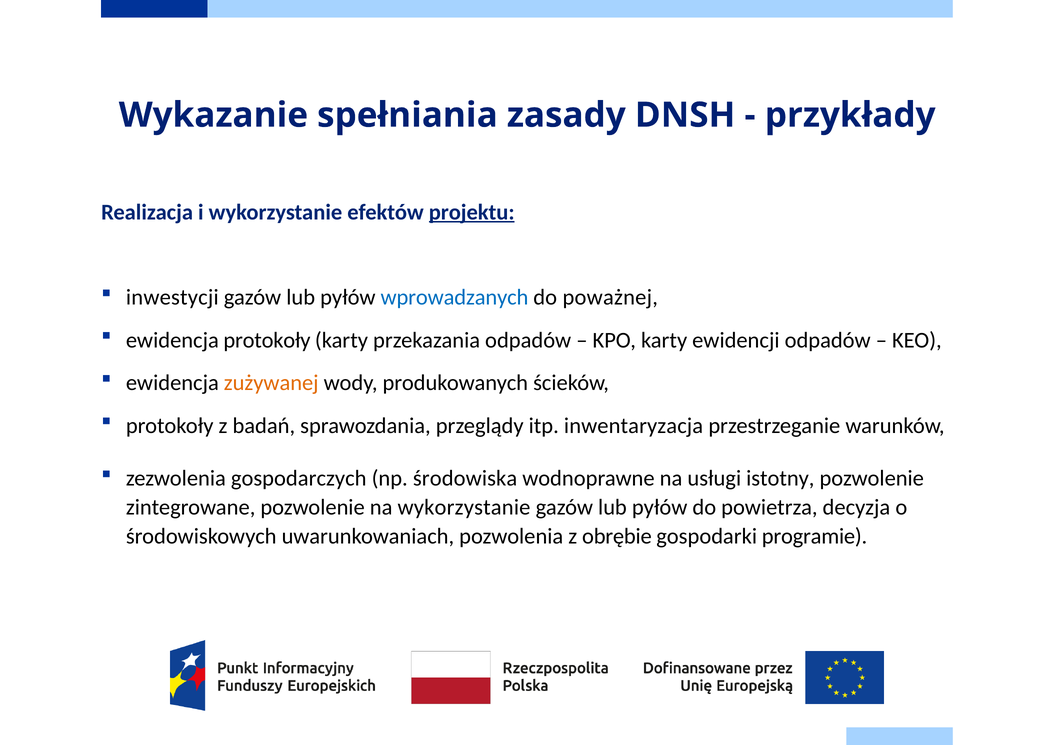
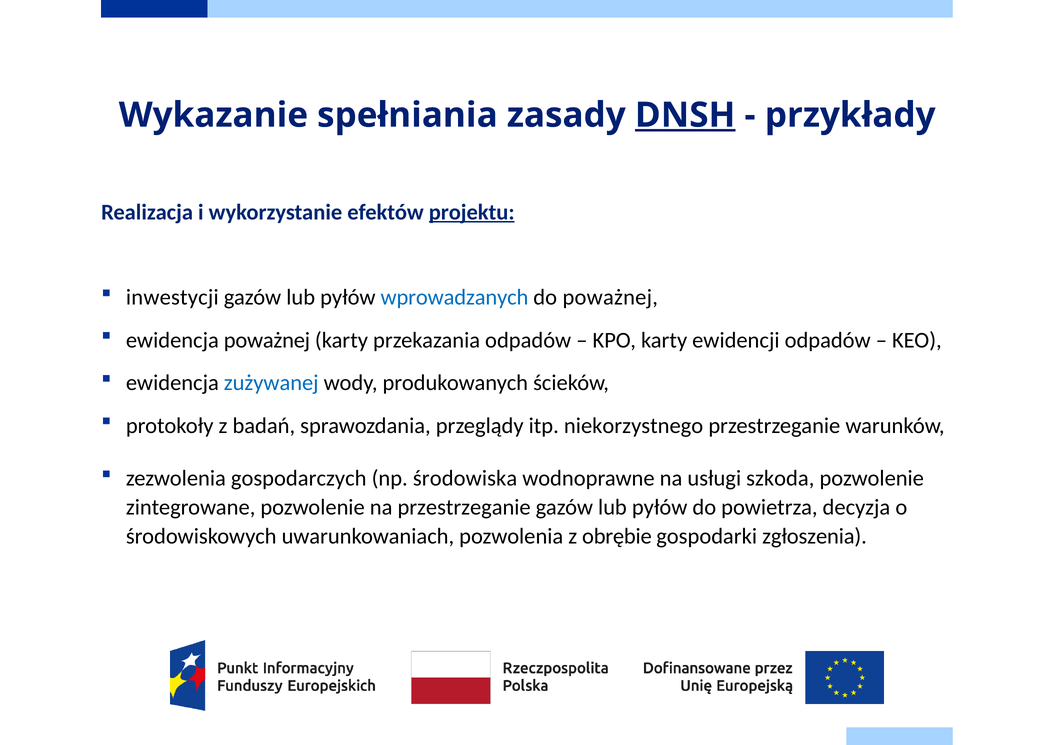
DNSH underline: none -> present
ewidencja protokoły: protokoły -> poważnej
zużywanej colour: orange -> blue
inwentaryzacja: inwentaryzacja -> niekorzystnego
istotny: istotny -> szkoda
na wykorzystanie: wykorzystanie -> przestrzeganie
programie: programie -> zgłoszenia
